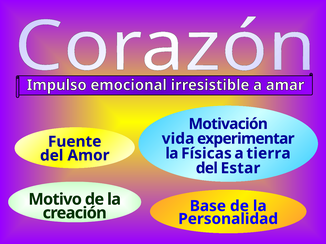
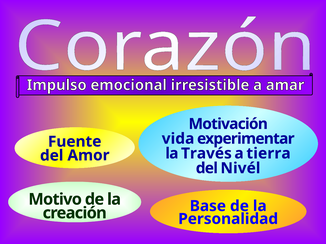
Físicas: Físicas -> Través
Estar: Estar -> Nivél
